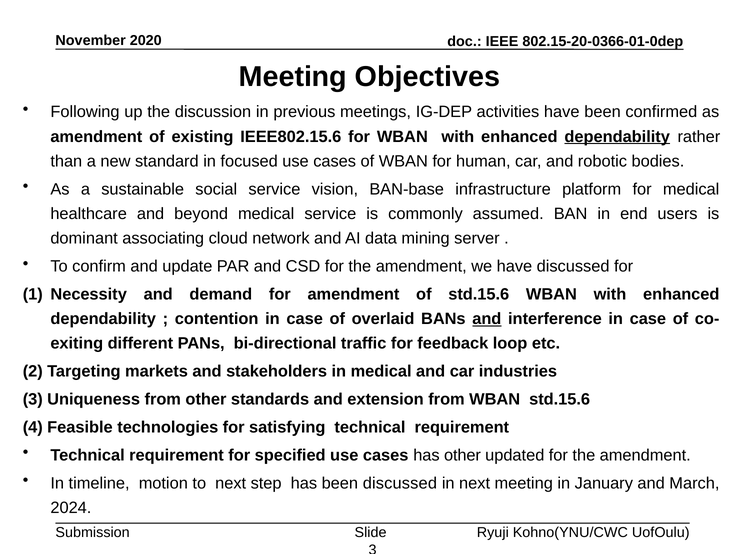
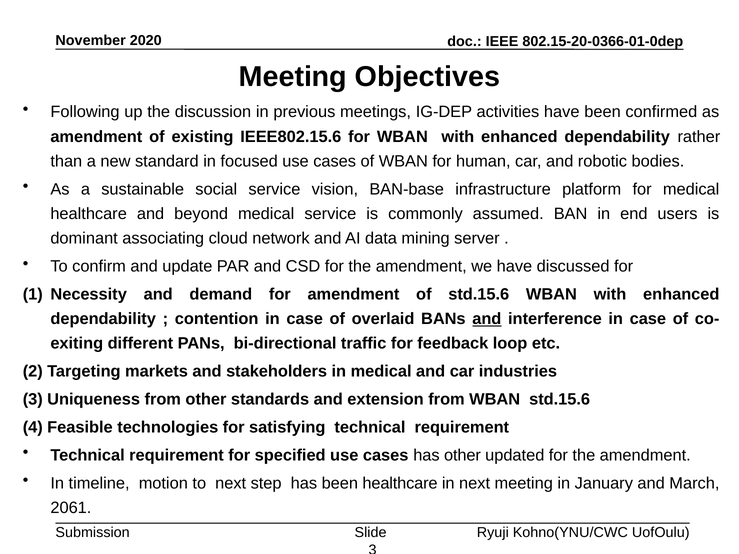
dependability at (617, 137) underline: present -> none
been discussed: discussed -> healthcare
2024: 2024 -> 2061
